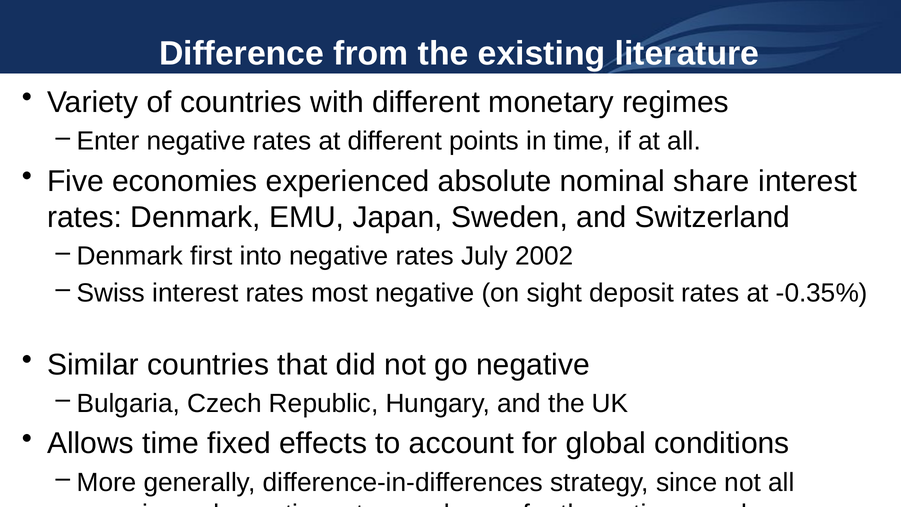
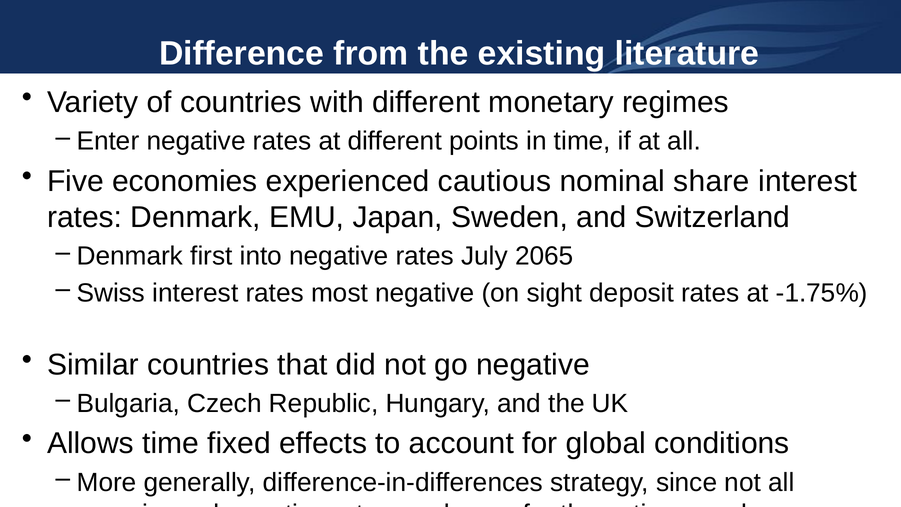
absolute: absolute -> cautious
2002: 2002 -> 2065
-0.35%: -0.35% -> -1.75%
